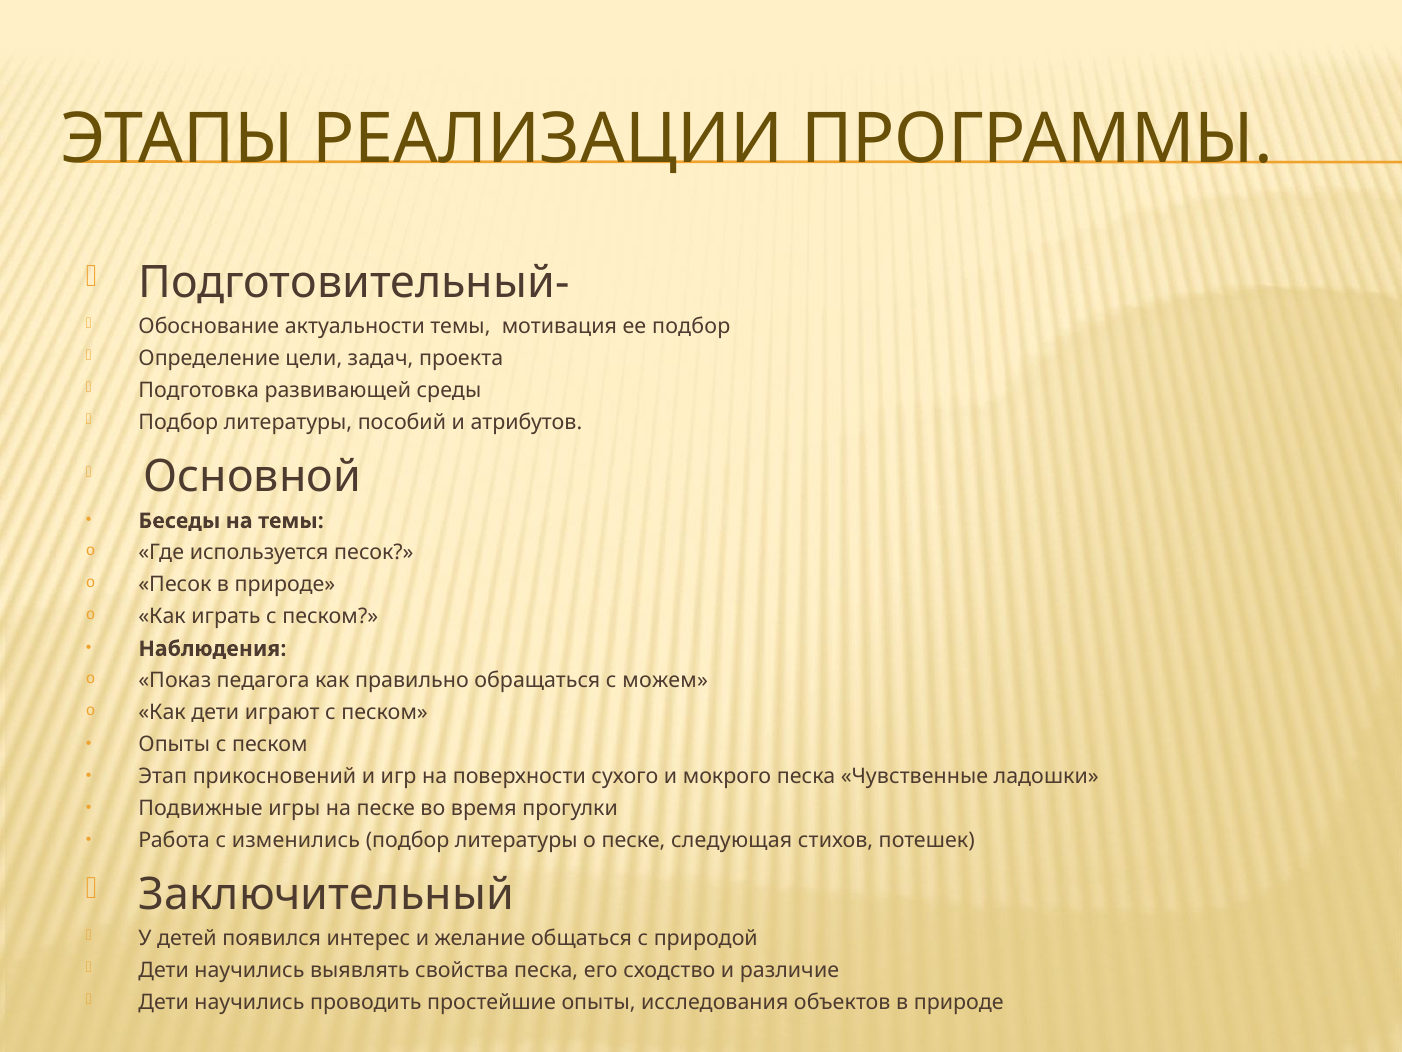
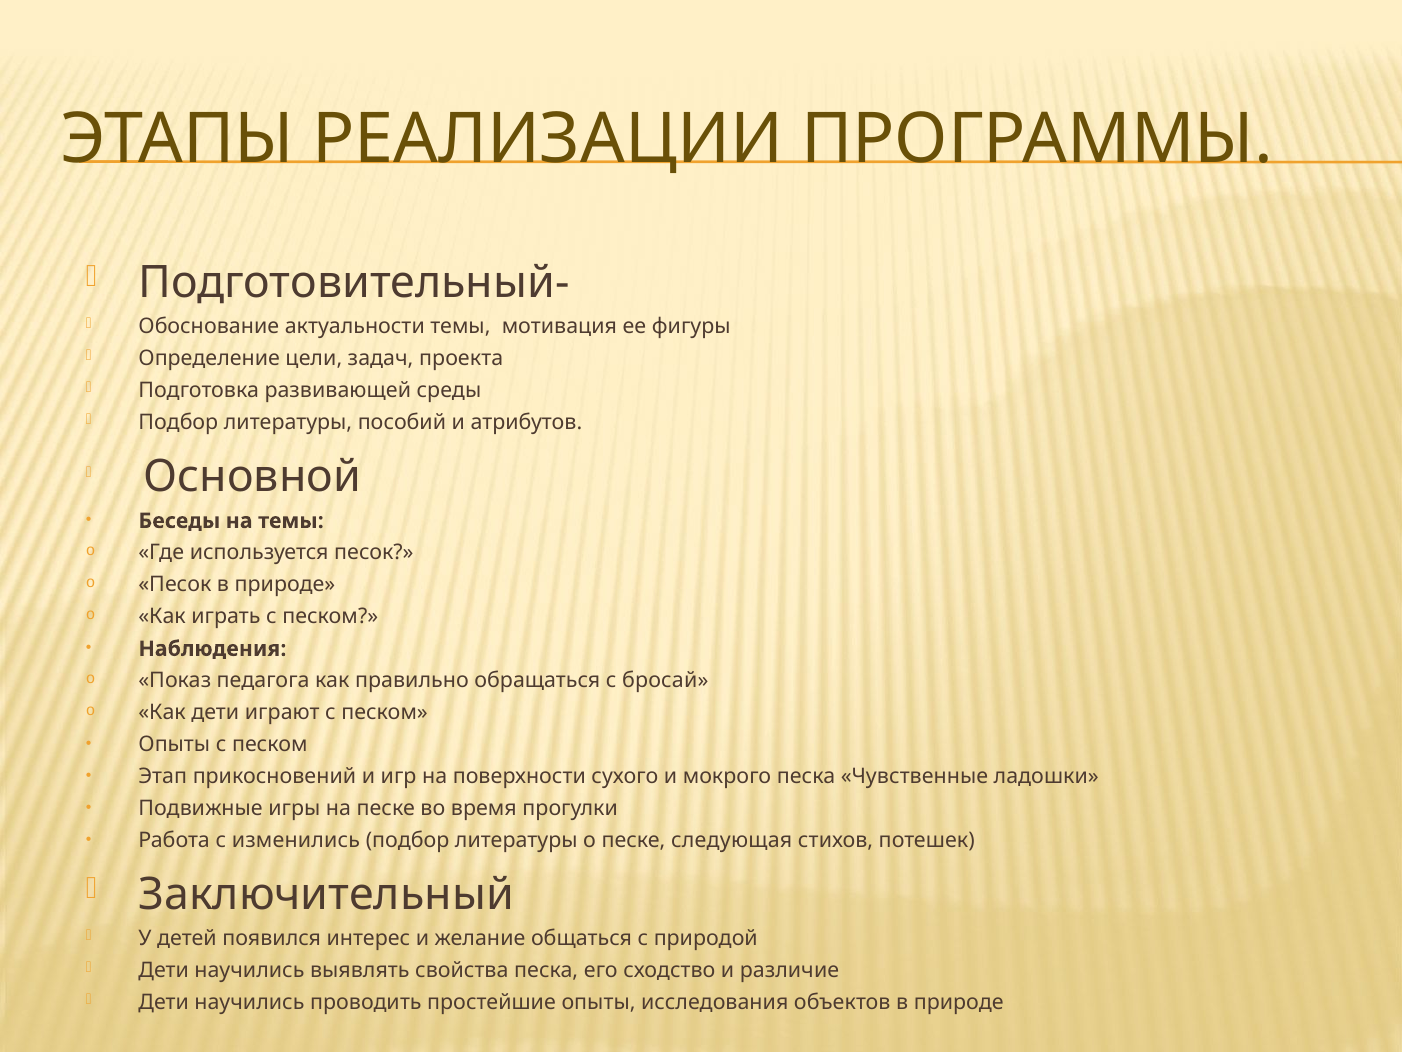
ее подбор: подбор -> фигуры
можем: можем -> бросай
